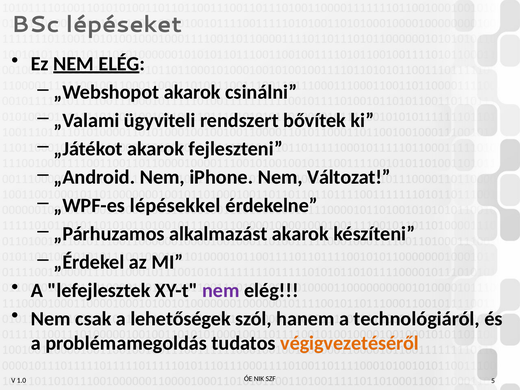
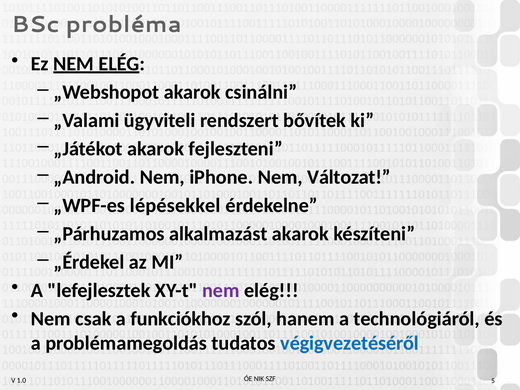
lépéseket: lépéseket -> probléma
lehetőségek: lehetőségek -> funkciókhoz
végigvezetéséről colour: orange -> blue
